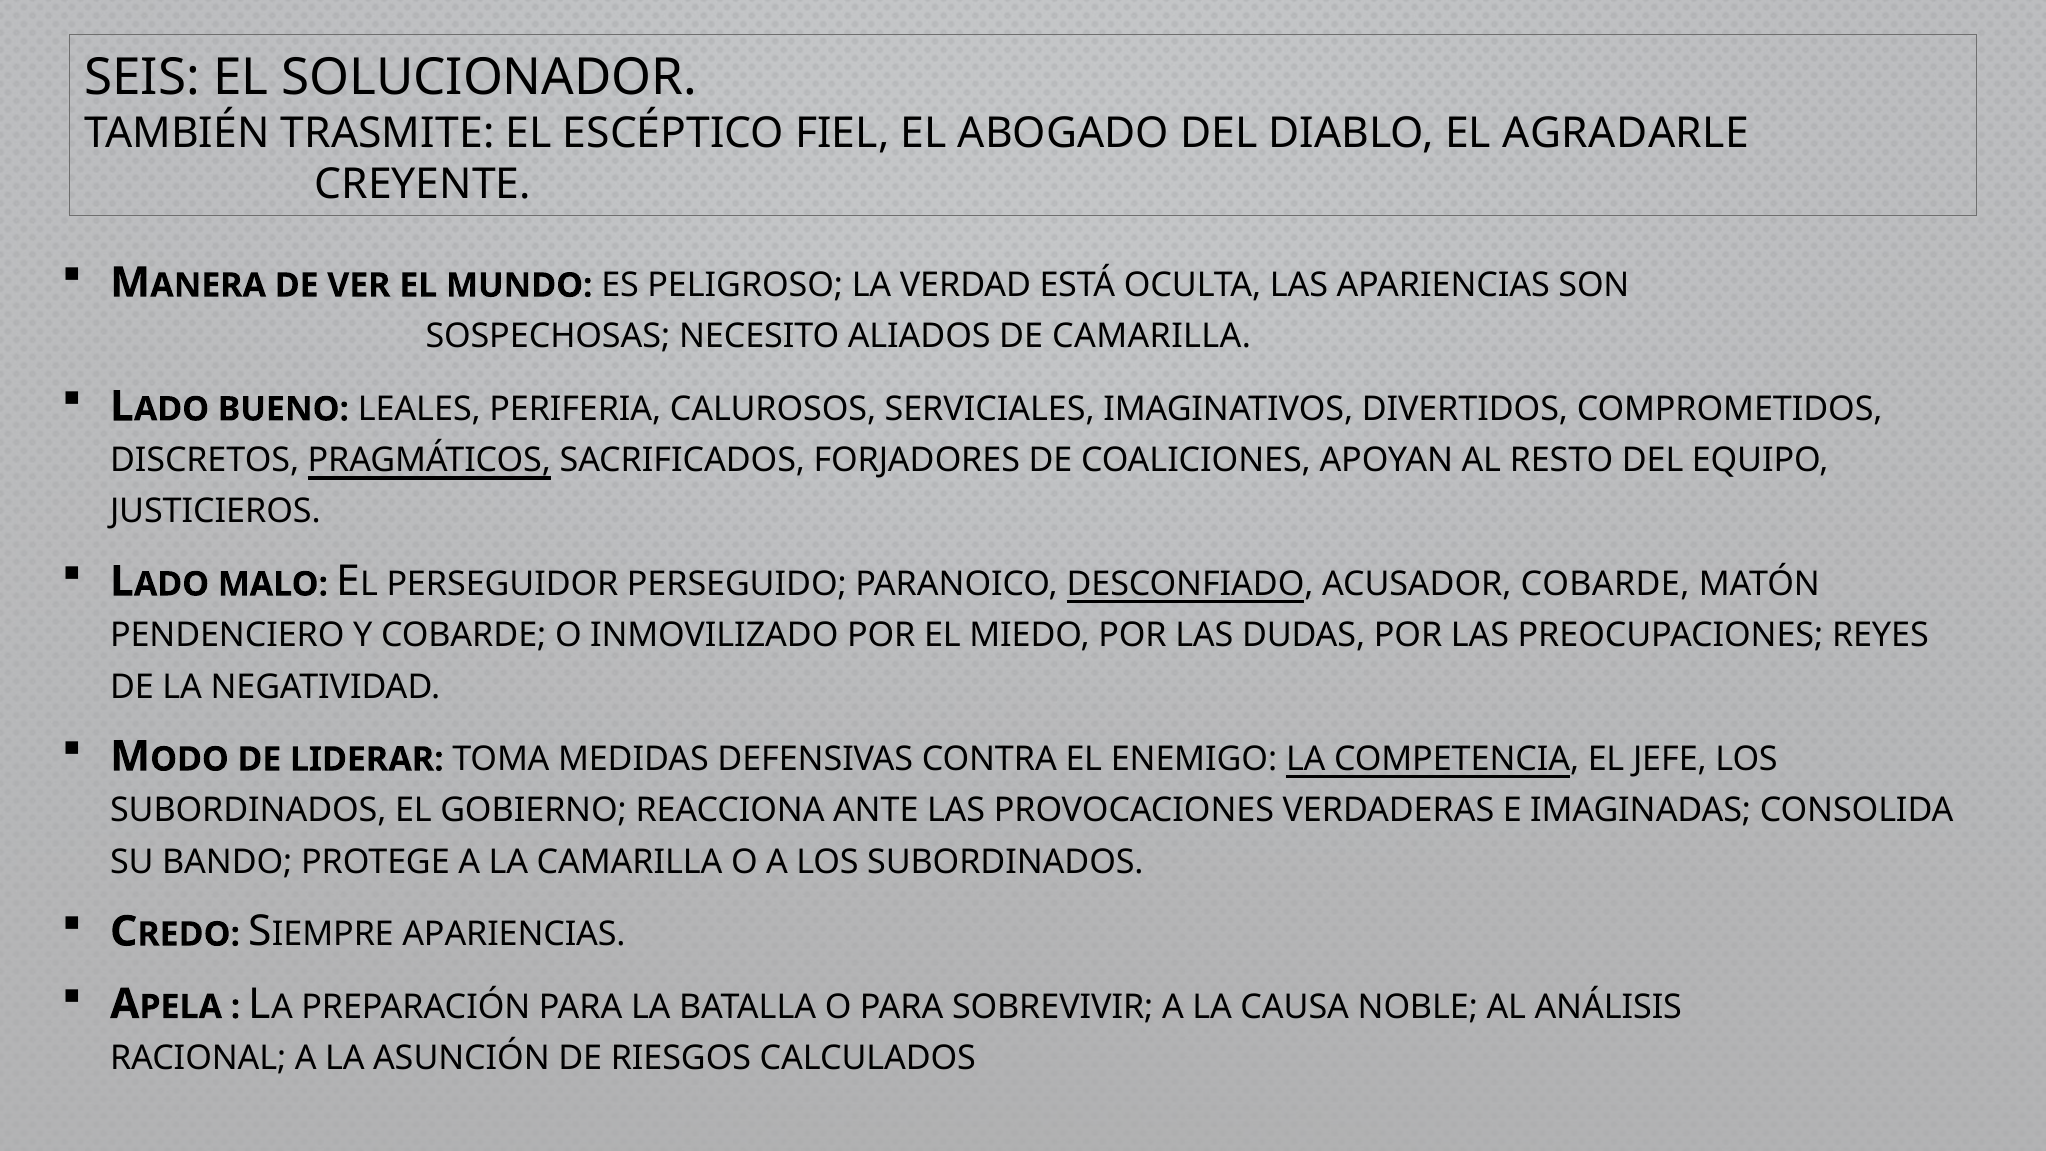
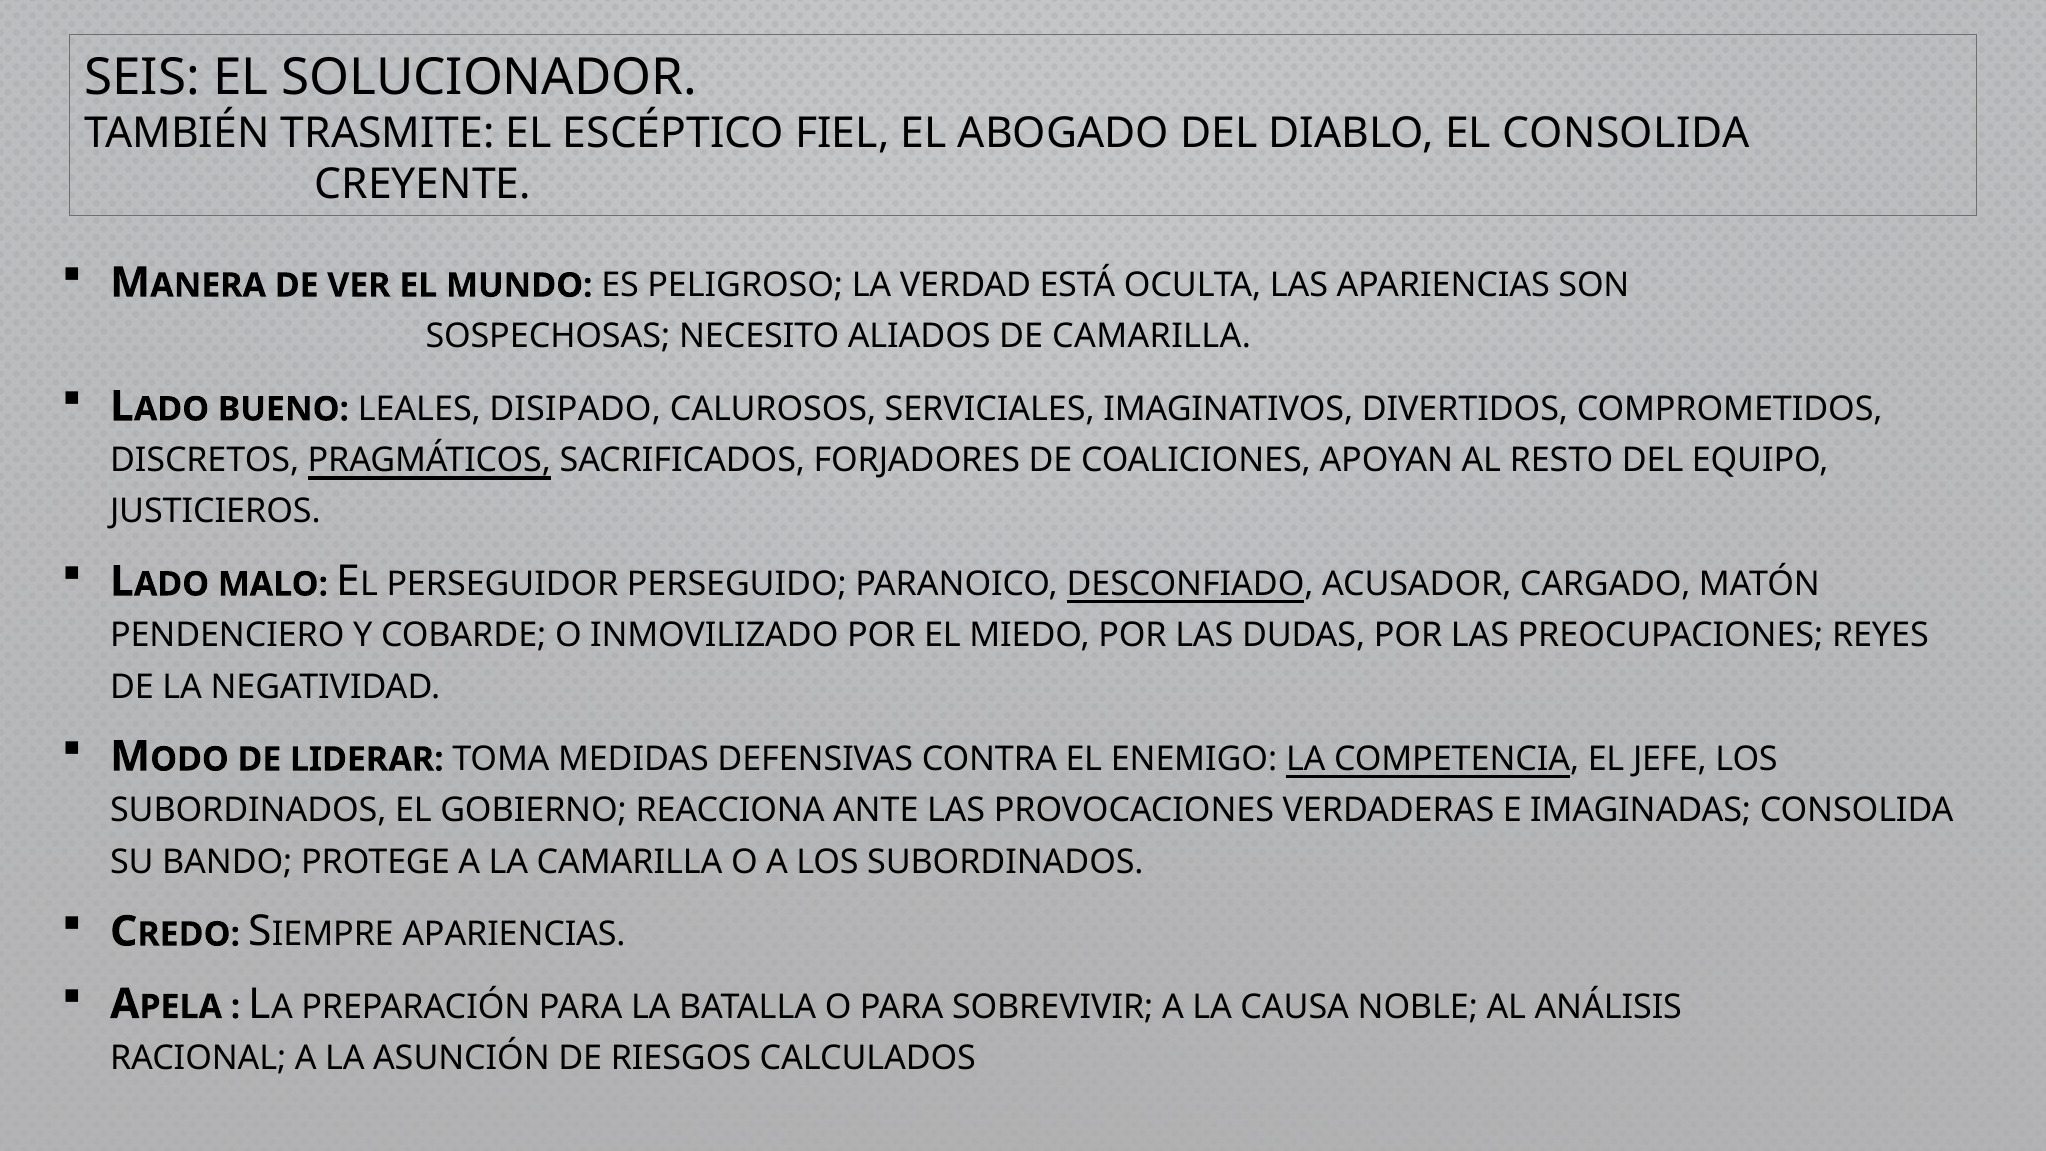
EL AGRADARLE: AGRADARLE -> CONSOLIDA
PERIFERIA: PERIFERIA -> DISIPADO
ACUSADOR COBARDE: COBARDE -> CARGADO
